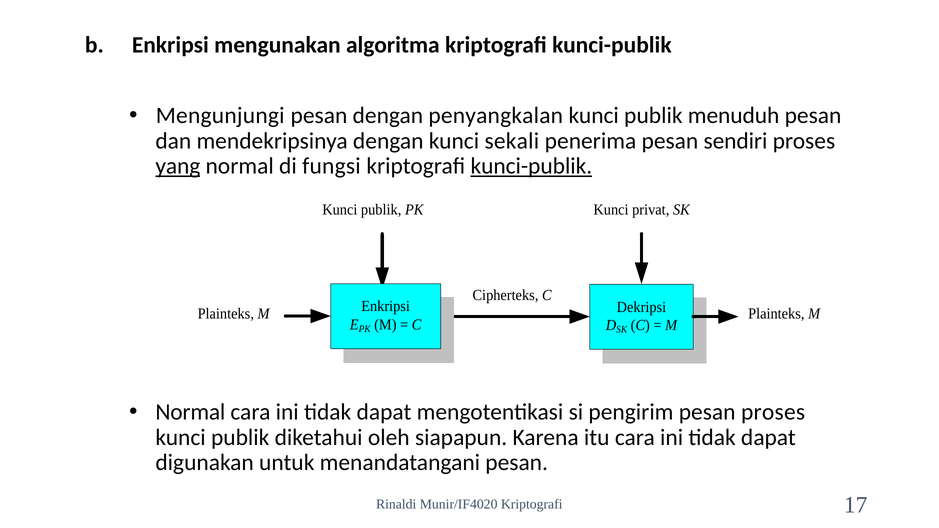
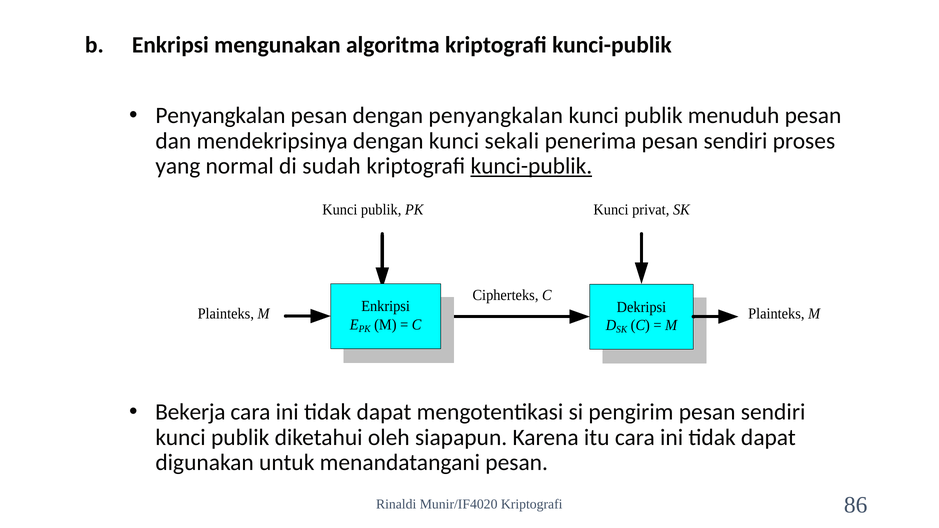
Mengunjungi at (220, 116): Mengunjungi -> Penyangkalan
yang underline: present -> none
fungsi: fungsi -> sudah
Normal at (190, 412): Normal -> Bekerja
pengirim pesan proses: proses -> sendiri
17: 17 -> 86
